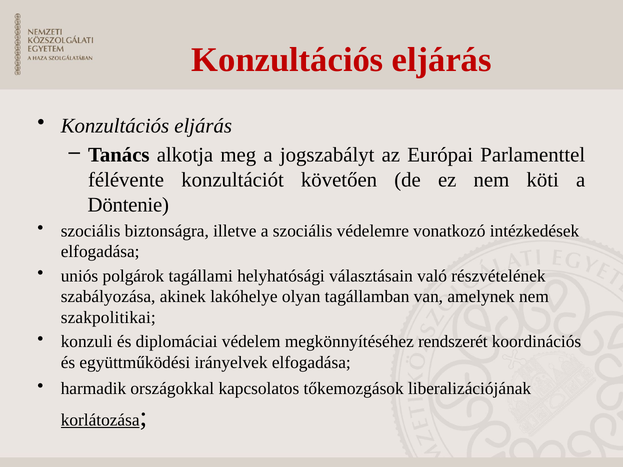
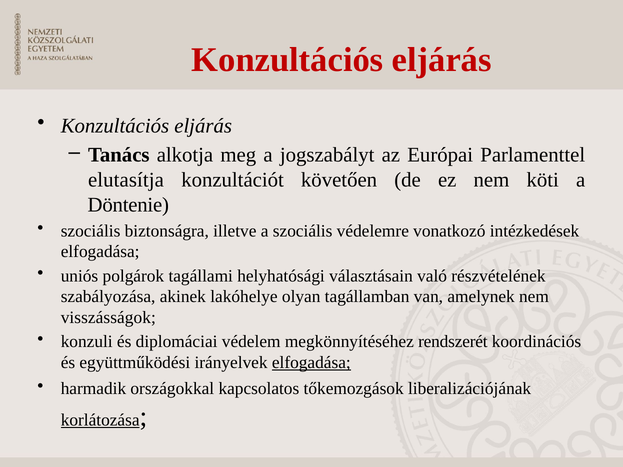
félévente: félévente -> elutasítja
szakpolitikai: szakpolitikai -> visszásságok
elfogadása at (311, 363) underline: none -> present
